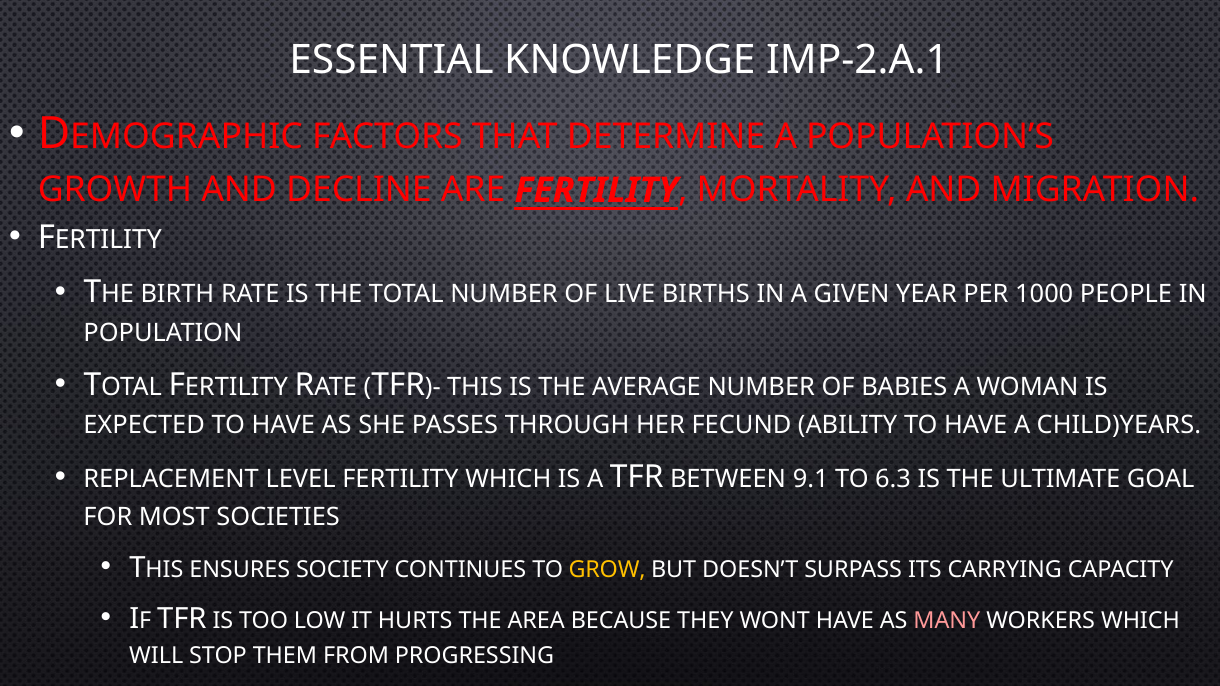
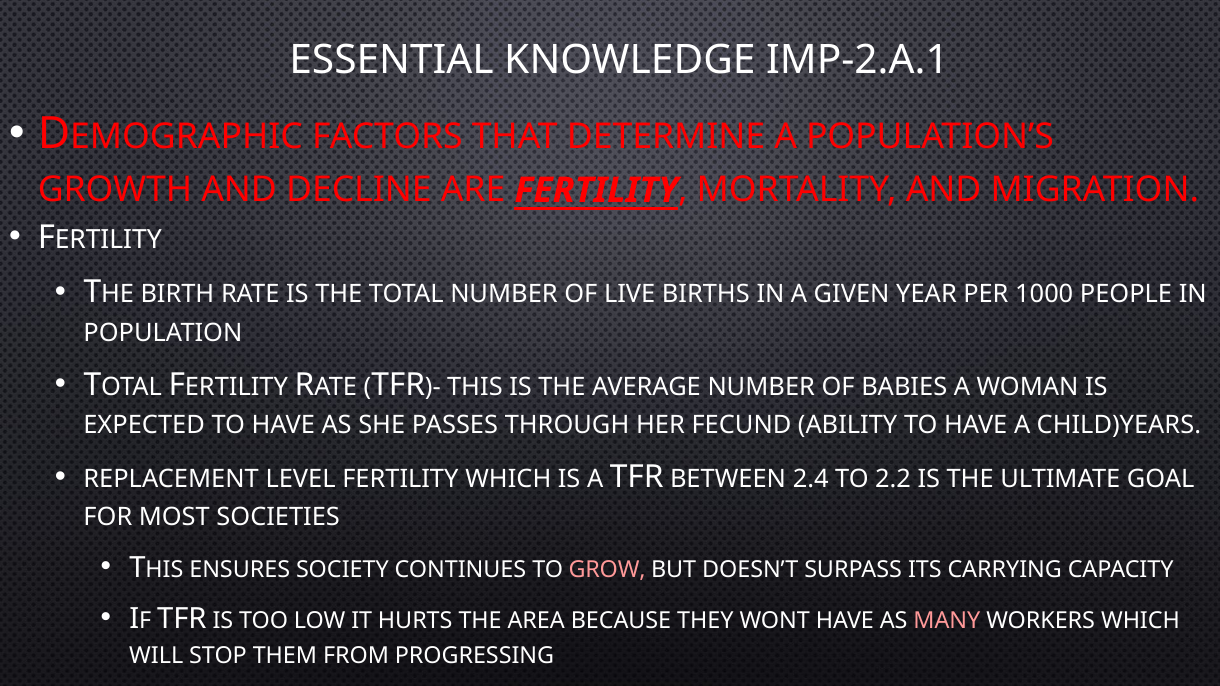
9.1: 9.1 -> 2.4
6.3: 6.3 -> 2.2
GROW colour: yellow -> pink
